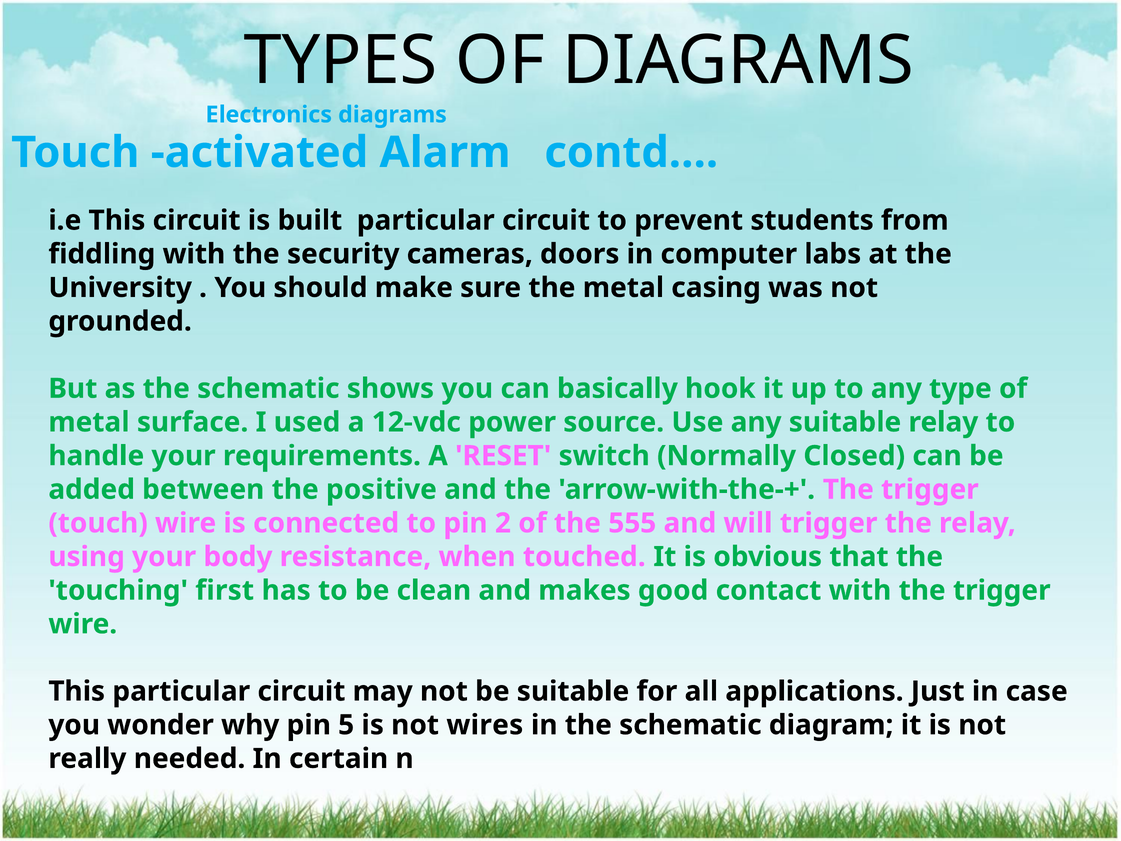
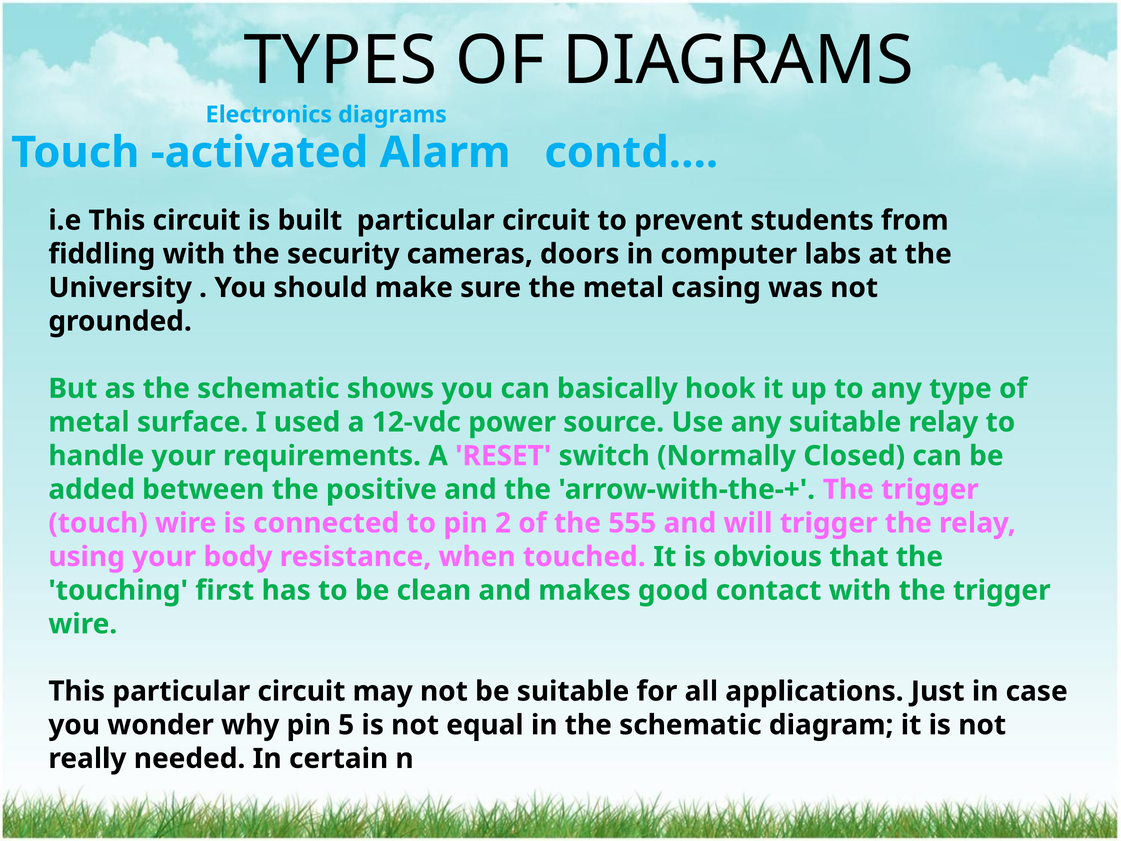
wires: wires -> equal
